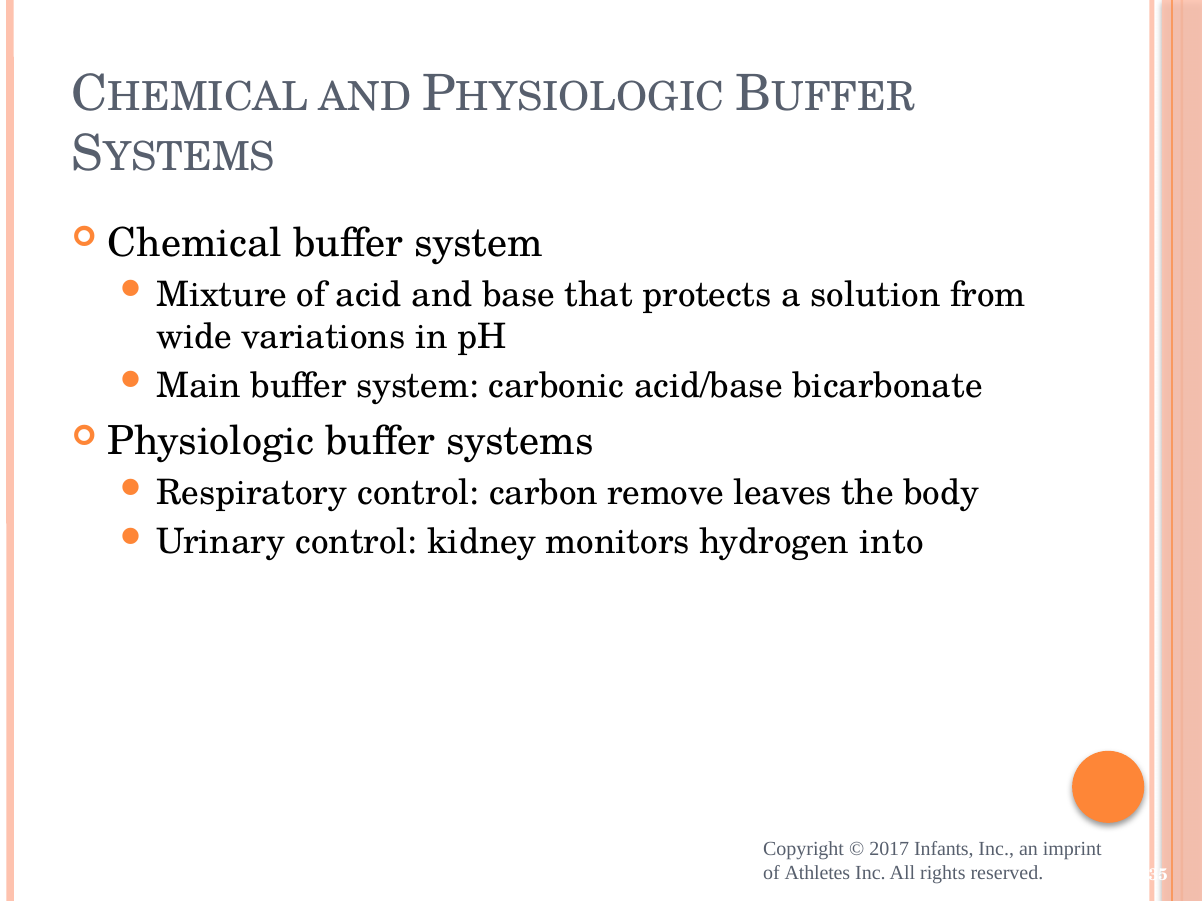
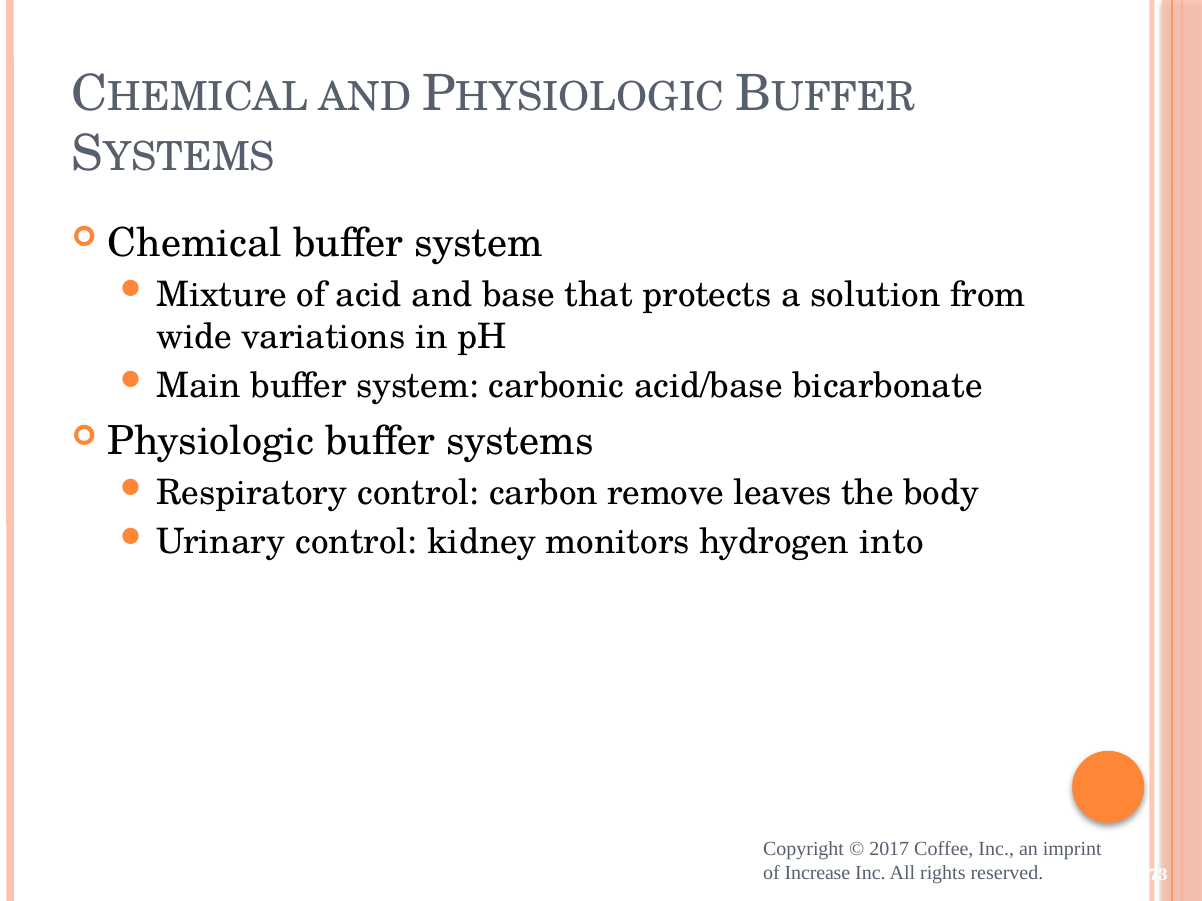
Infants: Infants -> Coffee
Athletes: Athletes -> Increase
35: 35 -> 73
